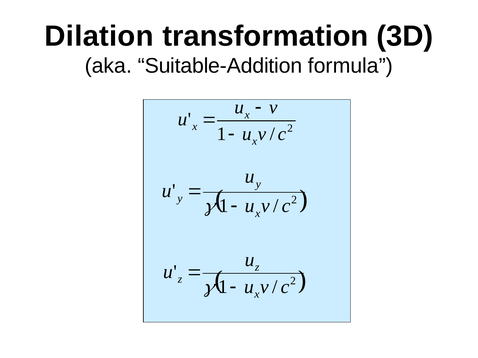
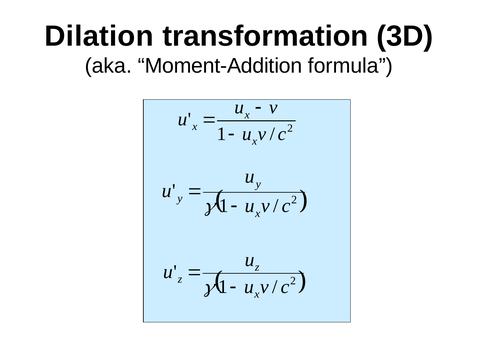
Suitable-Addition: Suitable-Addition -> Moment-Addition
